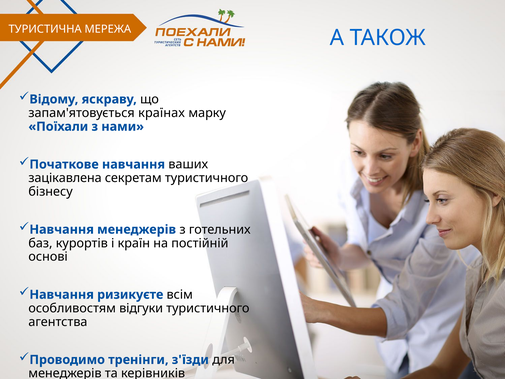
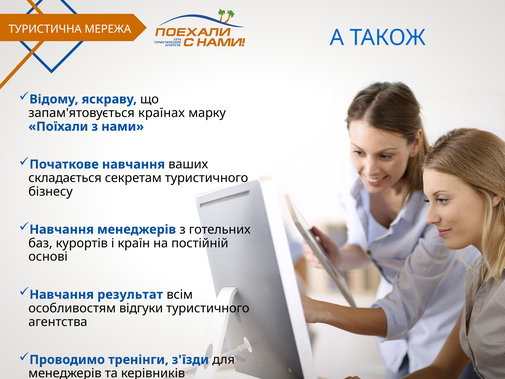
зацікавлена: зацікавлена -> складається
ризикуєте: ризикуєте -> результат
